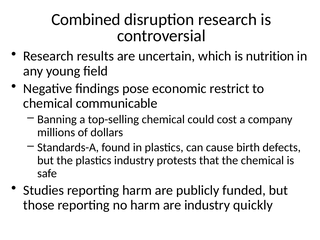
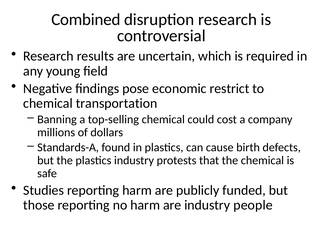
nutrition: nutrition -> required
communicable: communicable -> transportation
quickly: quickly -> people
